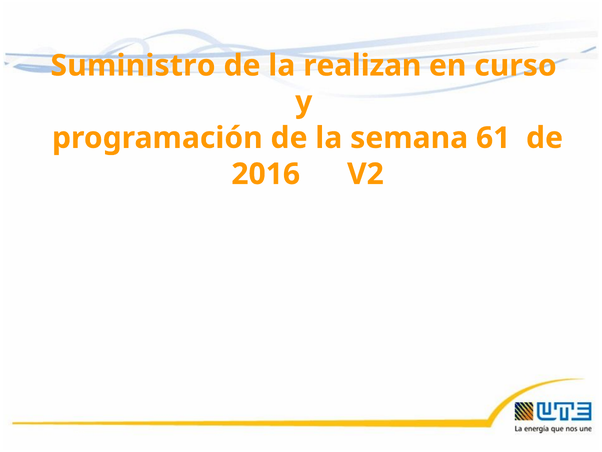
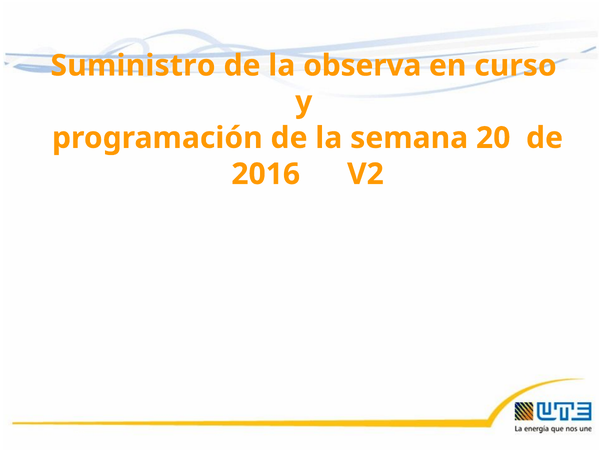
realizan: realizan -> observa
61: 61 -> 20
